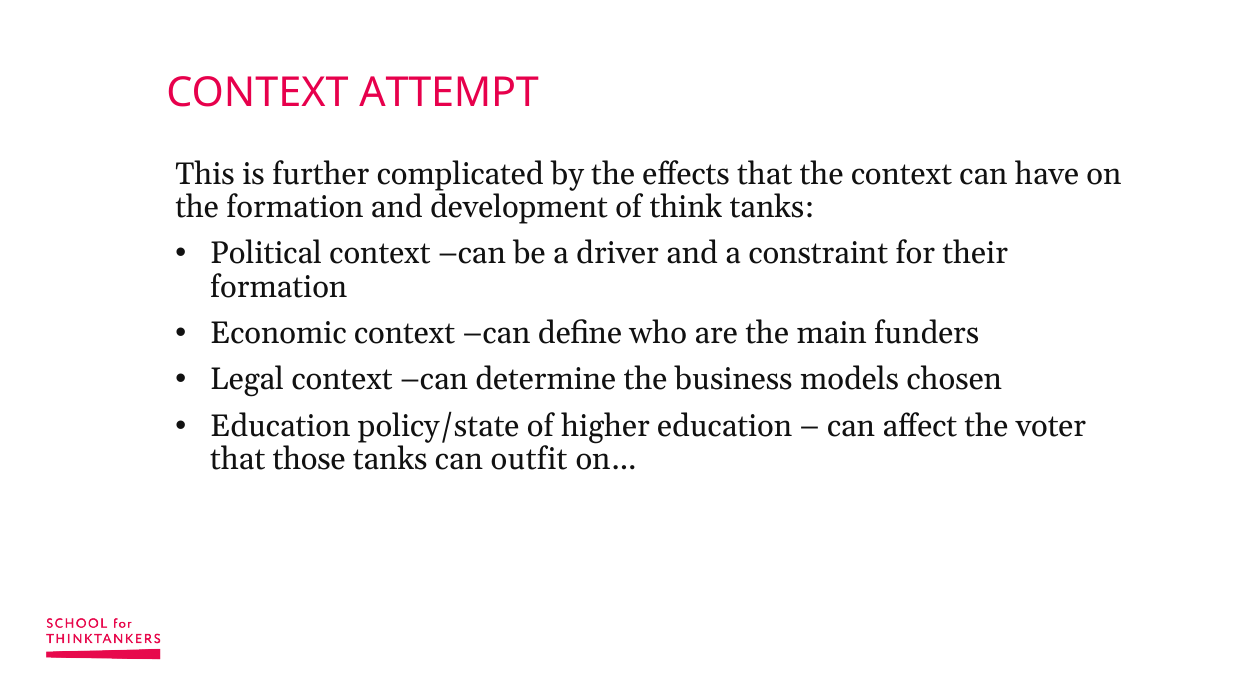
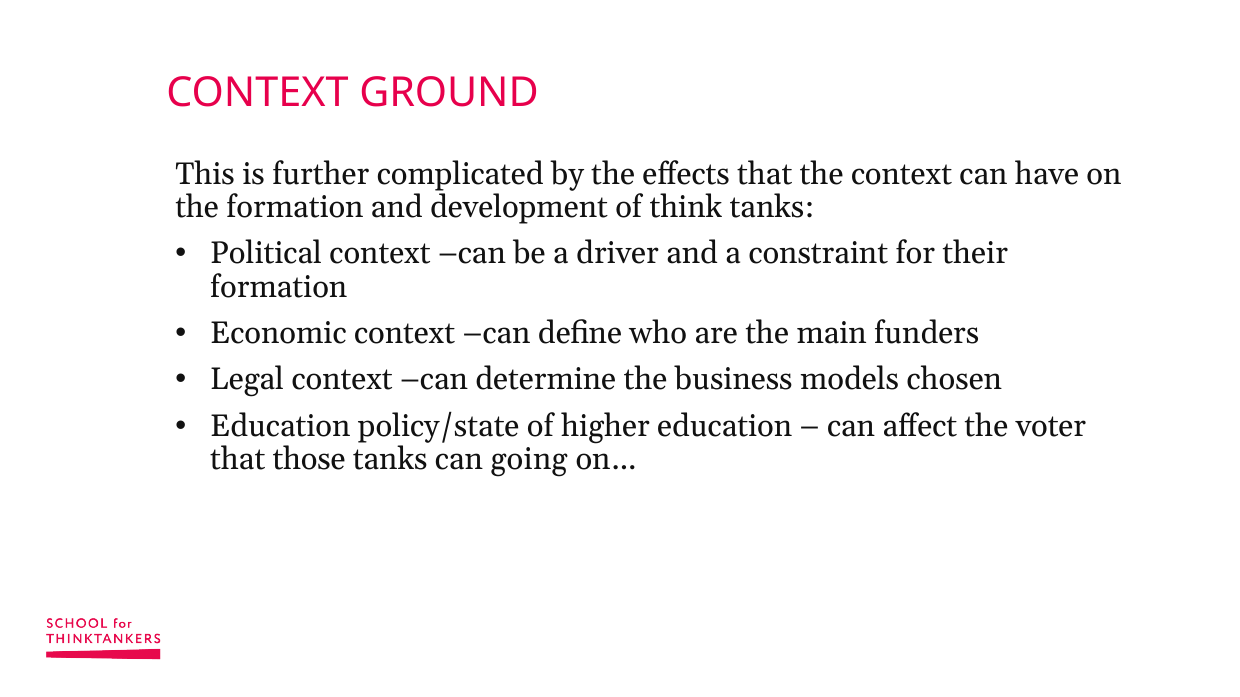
ATTEMPT: ATTEMPT -> GROUND
outfit: outfit -> going
